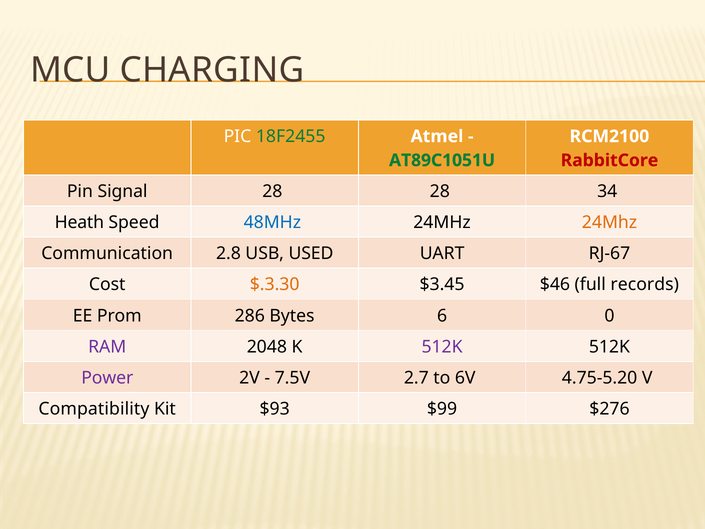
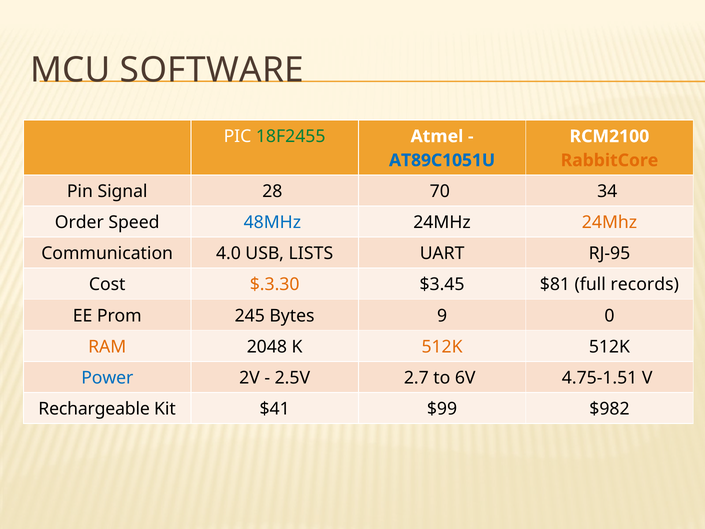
CHARGING: CHARGING -> SOFTWARE
AT89C1051U colour: green -> blue
RabbitCore colour: red -> orange
28 28: 28 -> 70
Heath: Heath -> Order
2.8: 2.8 -> 4.0
USED: USED -> LISTS
RJ-67: RJ-67 -> RJ-95
$46: $46 -> $81
286: 286 -> 245
6: 6 -> 9
RAM colour: purple -> orange
512K at (442, 347) colour: purple -> orange
Power colour: purple -> blue
7.5V: 7.5V -> 2.5V
4.75-5.20: 4.75-5.20 -> 4.75-1.51
Compatibility: Compatibility -> Rechargeable
$93: $93 -> $41
$276: $276 -> $982
